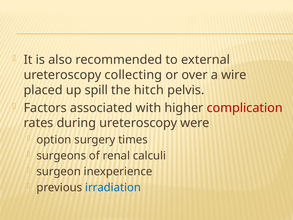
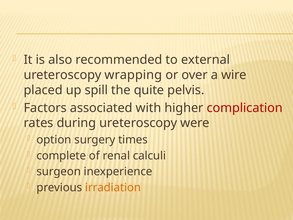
collecting: collecting -> wrapping
hitch: hitch -> quite
surgeons: surgeons -> complete
irradiation colour: blue -> orange
